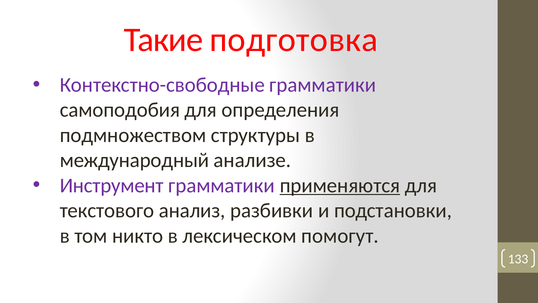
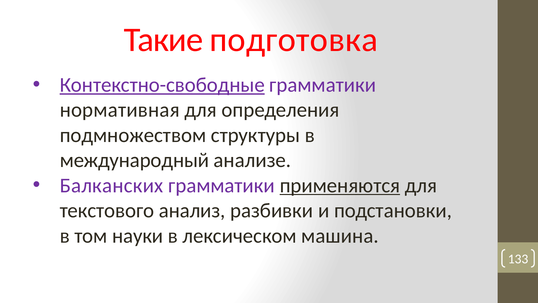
Контекстно-свободные underline: none -> present
самоподобия: самоподобия -> нормативная
Инструмент: Инструмент -> Балканских
никто: никто -> науки
помогут: помогут -> машина
